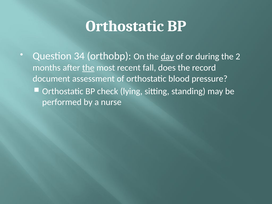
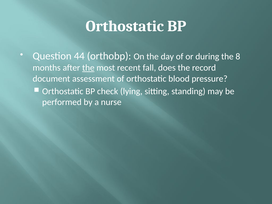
34: 34 -> 44
day underline: present -> none
2: 2 -> 8
